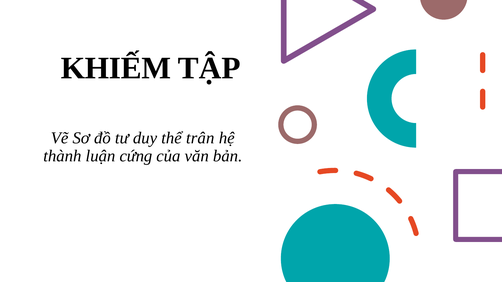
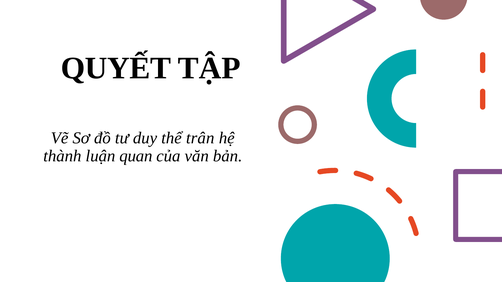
KHIẾM: KHIẾM -> QUYẾT
cứng: cứng -> quan
